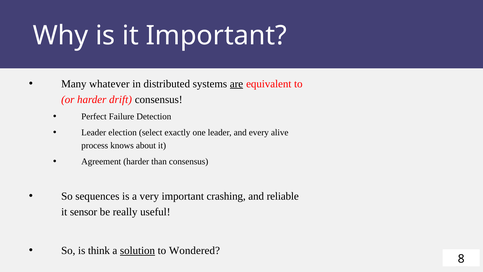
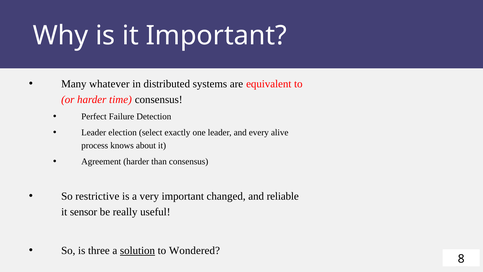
are underline: present -> none
drift: drift -> time
sequences: sequences -> restrictive
crashing: crashing -> changed
think: think -> three
